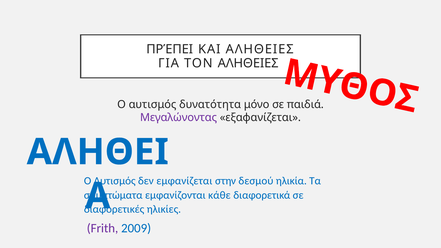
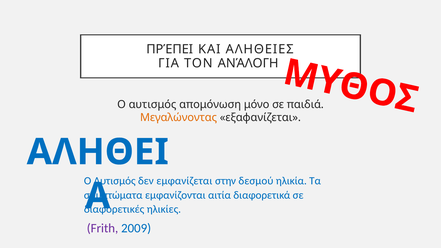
ΤΟΝ ΑΛΗΘΕΙΕΣ: ΑΛΗΘΕΙΕΣ -> ΑΝΆΛΟΓΗ
δυνατότητα: δυνατότητα -> απομόνωση
Μεγαλώνοντας colour: purple -> orange
κάθε: κάθε -> αιτία
